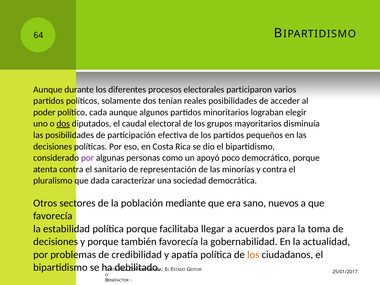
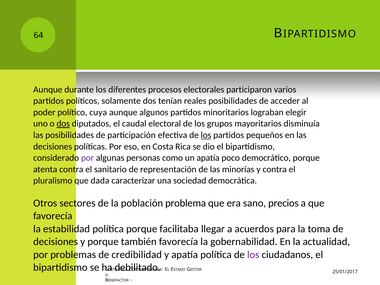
cada: cada -> cuya
los at (206, 135) underline: none -> present
un apoyó: apoyó -> apatía
mediante: mediante -> problema
nuevos: nuevos -> precios
los at (253, 255) colour: orange -> purple
